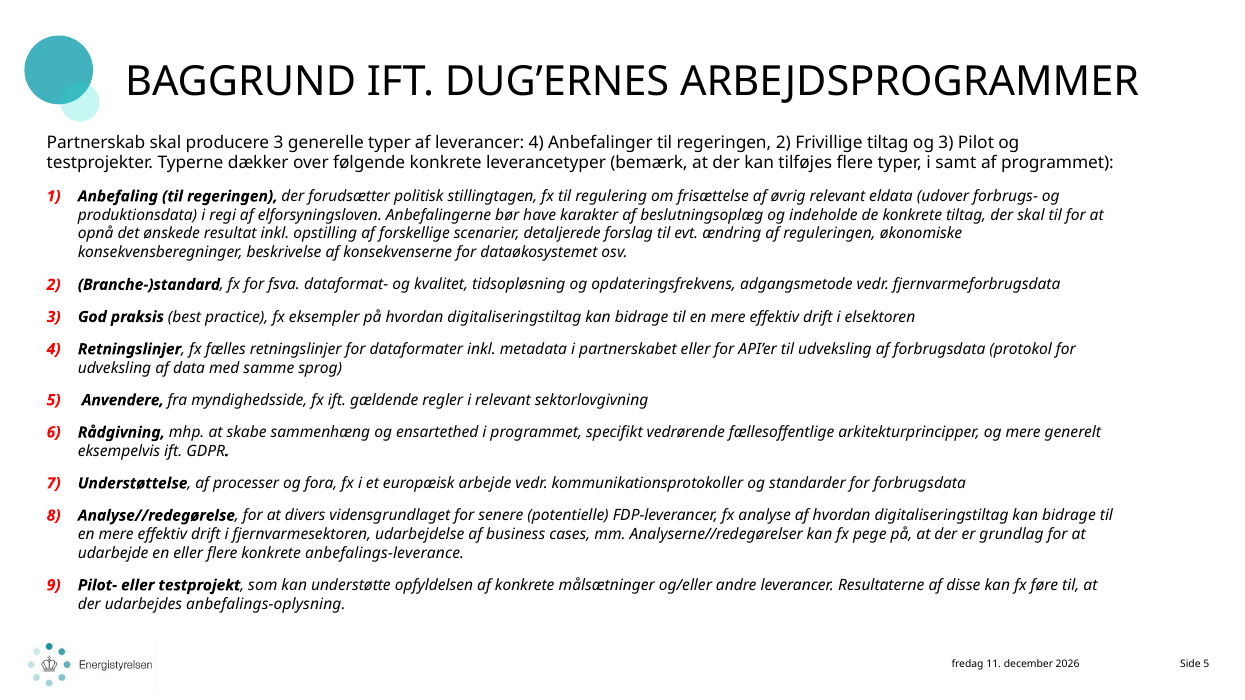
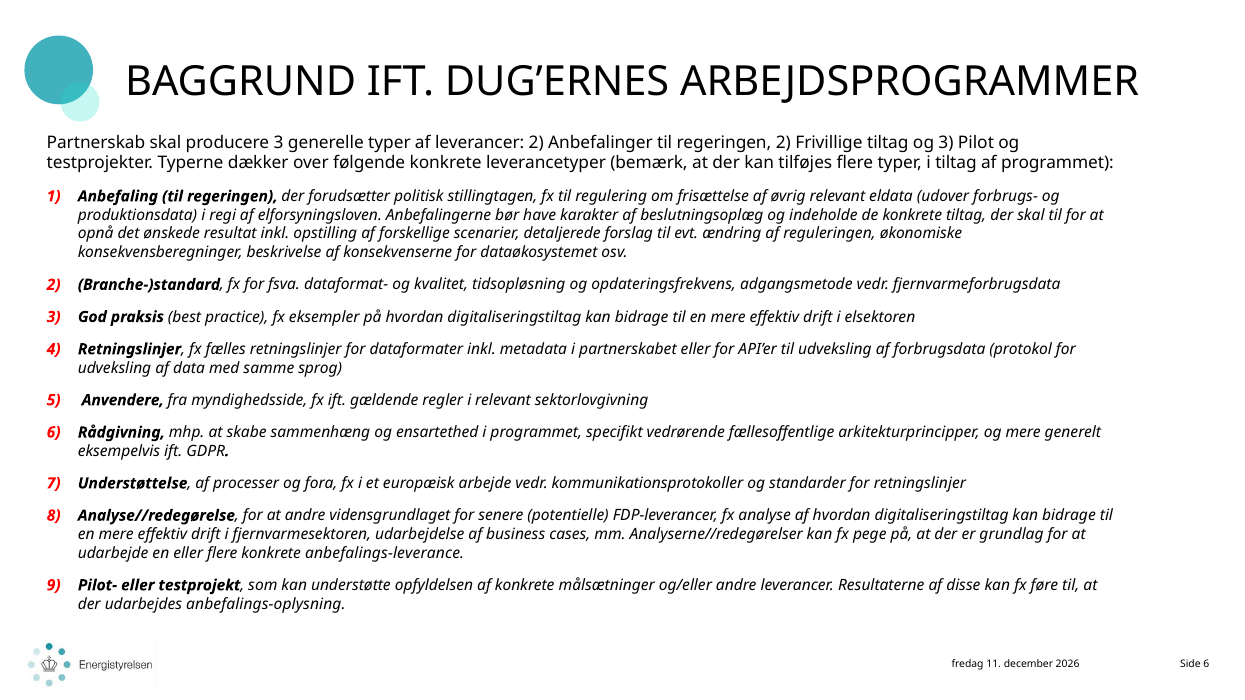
leverancer 4: 4 -> 2
i samt: samt -> tiltag
for forbrugsdata: forbrugsdata -> retningslinjer
at divers: divers -> andre
Side 5: 5 -> 6
